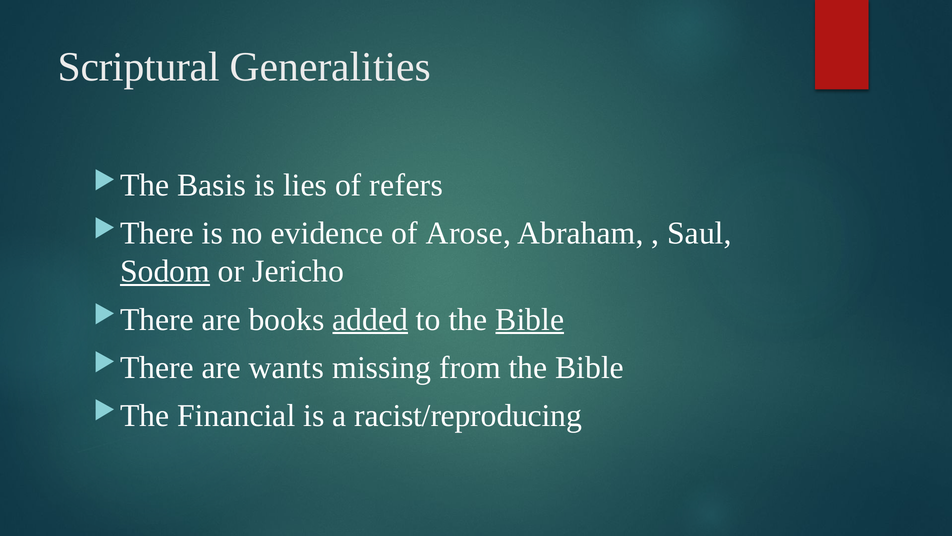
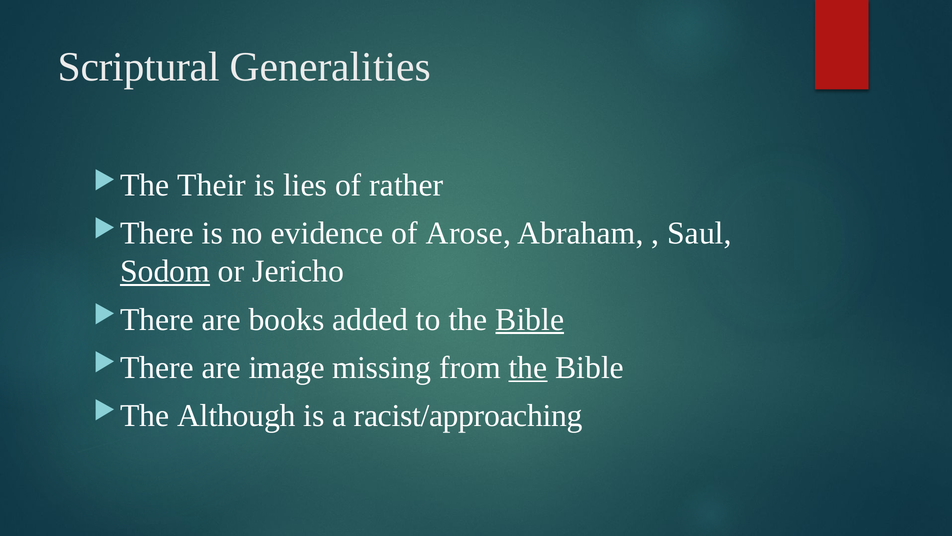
Basis: Basis -> Their
refers: refers -> rather
added underline: present -> none
wants: wants -> image
the at (528, 367) underline: none -> present
Financial: Financial -> Although
racist/reproducing: racist/reproducing -> racist/approaching
